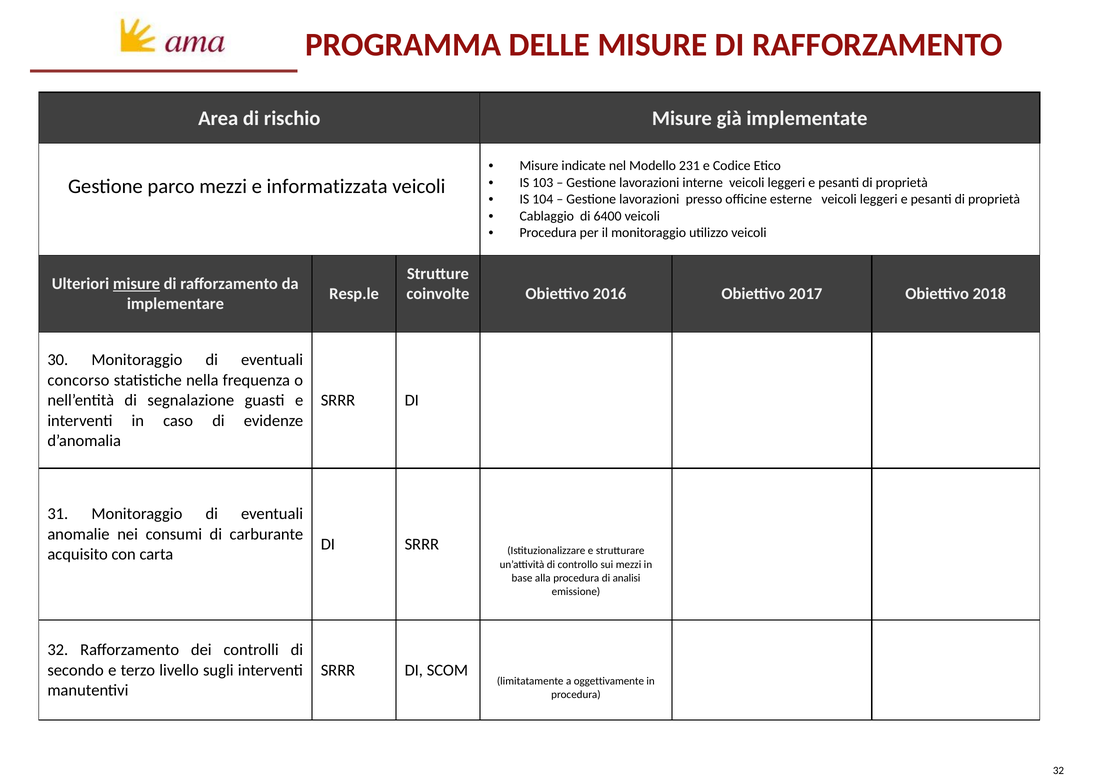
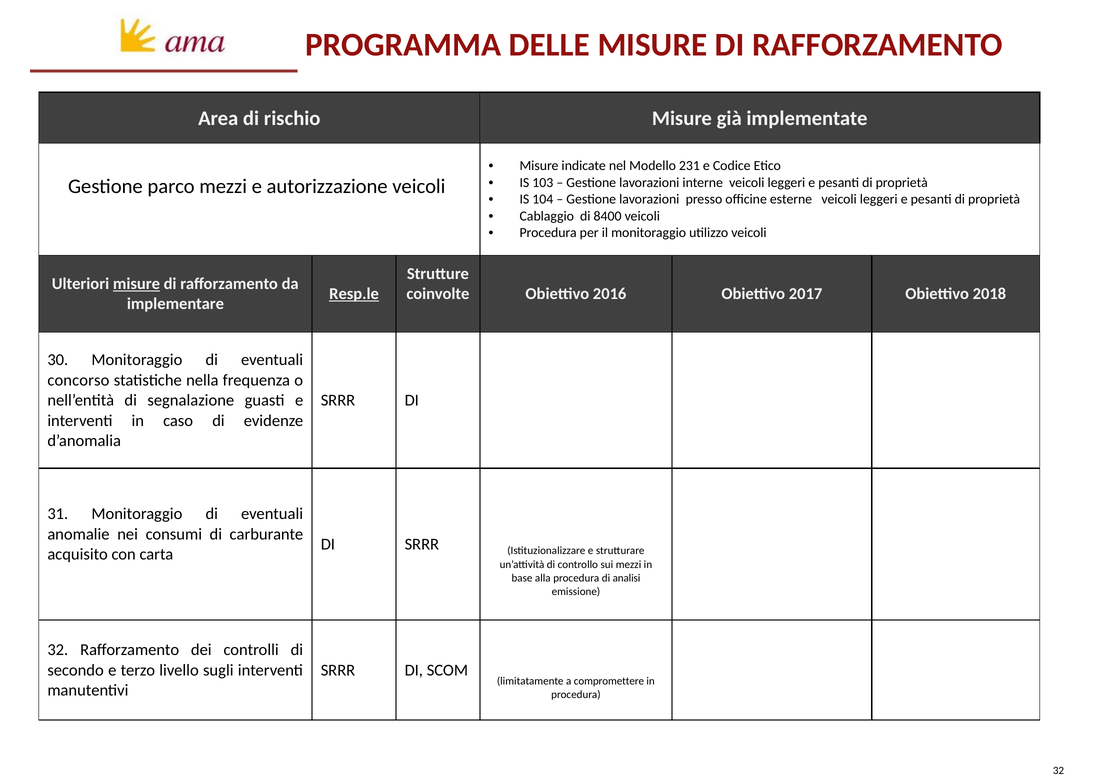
informatizzata: informatizzata -> autorizzazione
6400: 6400 -> 8400
Resp.le underline: none -> present
oggettivamente: oggettivamente -> compromettere
